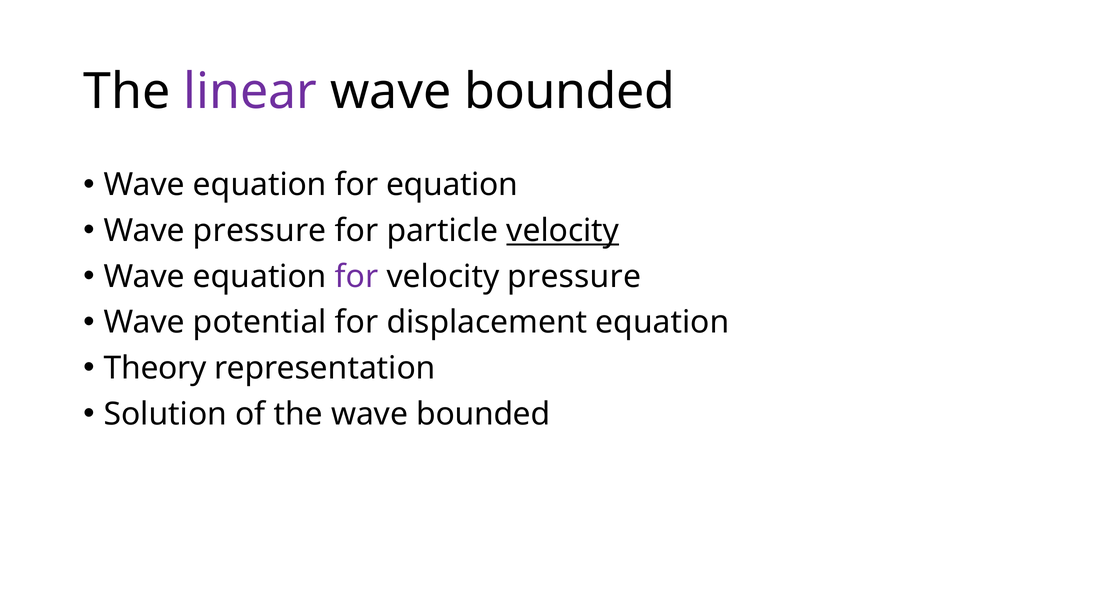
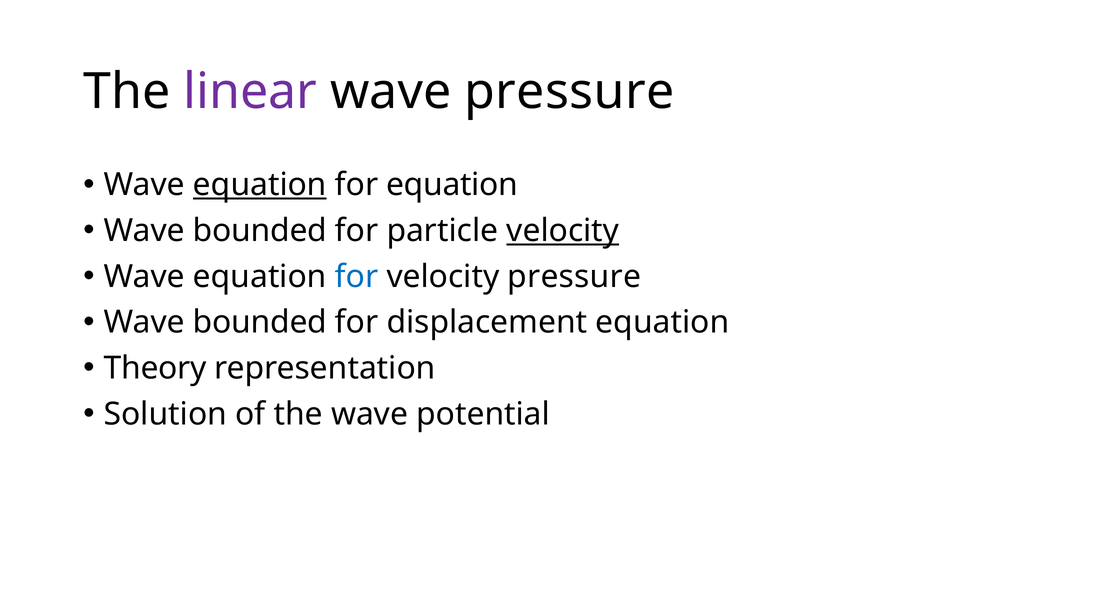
bounded at (570, 92): bounded -> pressure
equation at (260, 185) underline: none -> present
pressure at (260, 231): pressure -> bounded
for at (357, 276) colour: purple -> blue
potential at (260, 322): potential -> bounded
the wave bounded: bounded -> potential
